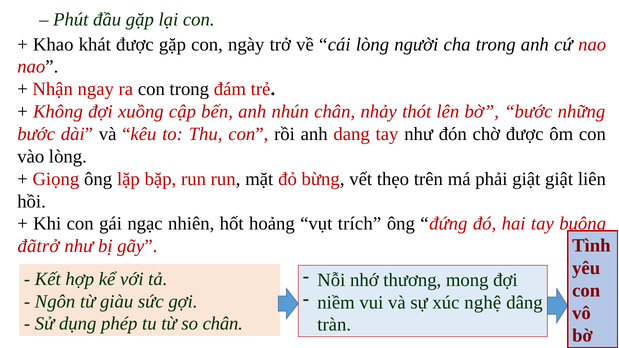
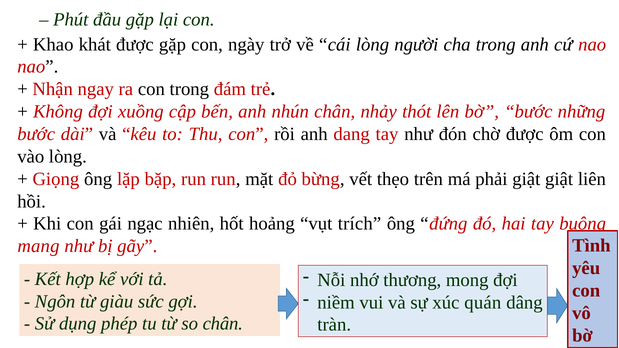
đãtrở: đãtrở -> mang
nghệ: nghệ -> quán
